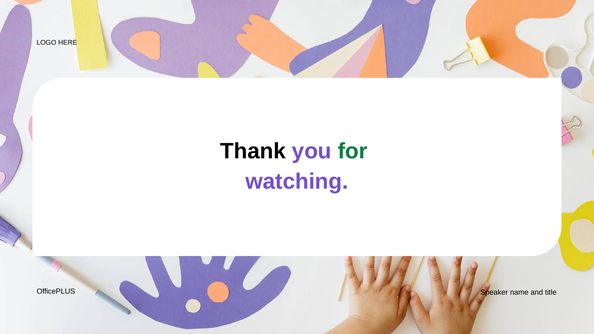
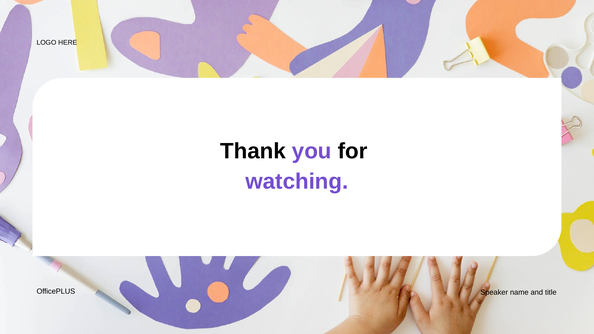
for colour: green -> black
